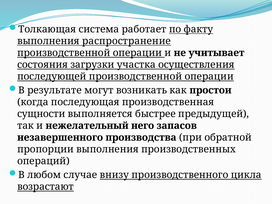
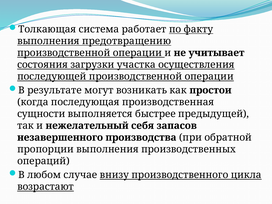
распространение: распространение -> предотвращению
него: него -> себя
